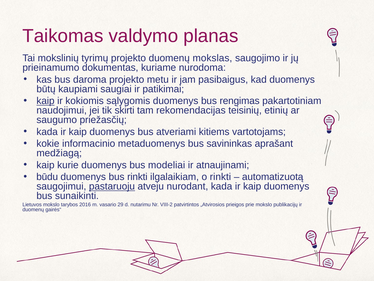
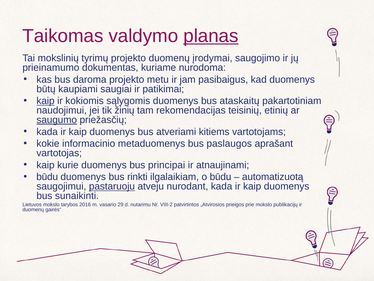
planas underline: none -> present
mokslas: mokslas -> įrodymai
rengimas: rengimas -> ataskaitų
skirti: skirti -> žinių
saugumo underline: none -> present
savininkas: savininkas -> paslaugos
medžiagą: medžiagą -> vartotojas
modeliai: modeliai -> principai
o rinkti: rinkti -> būdu
